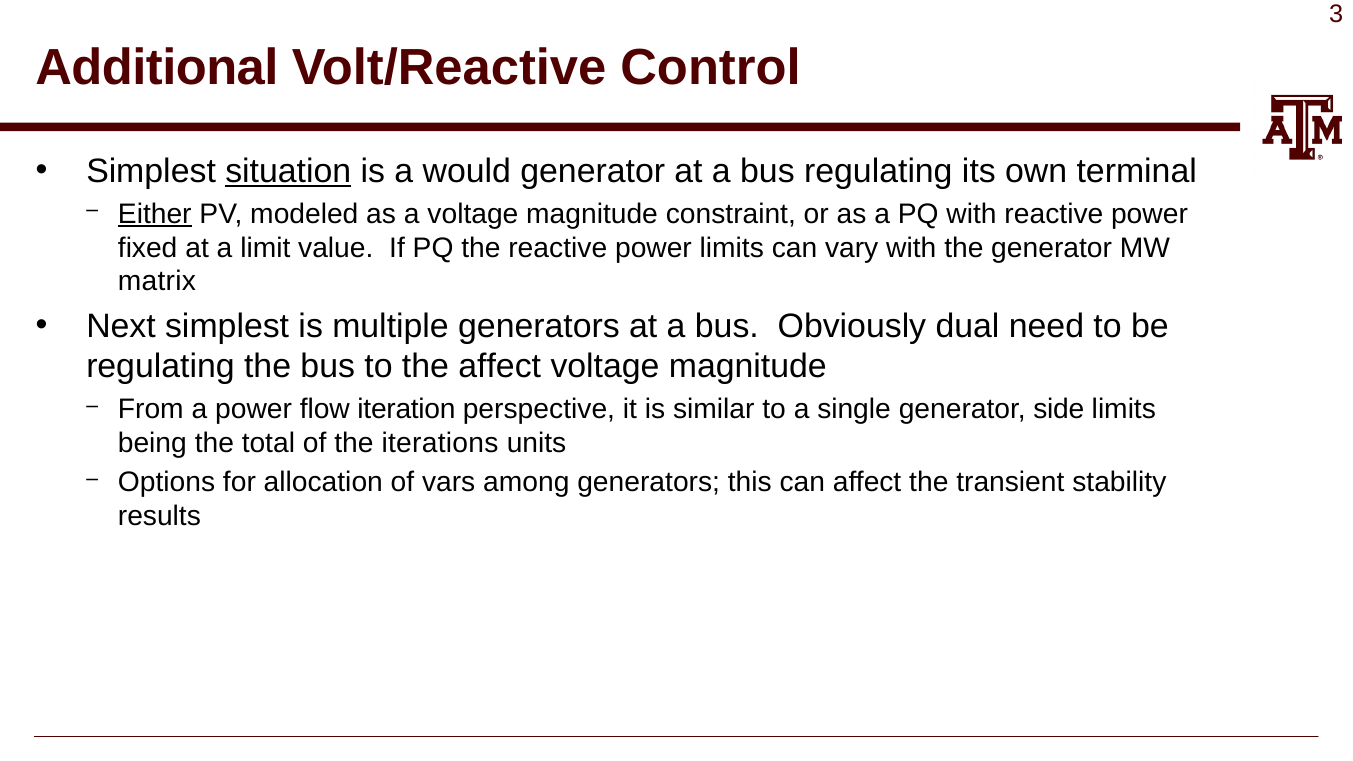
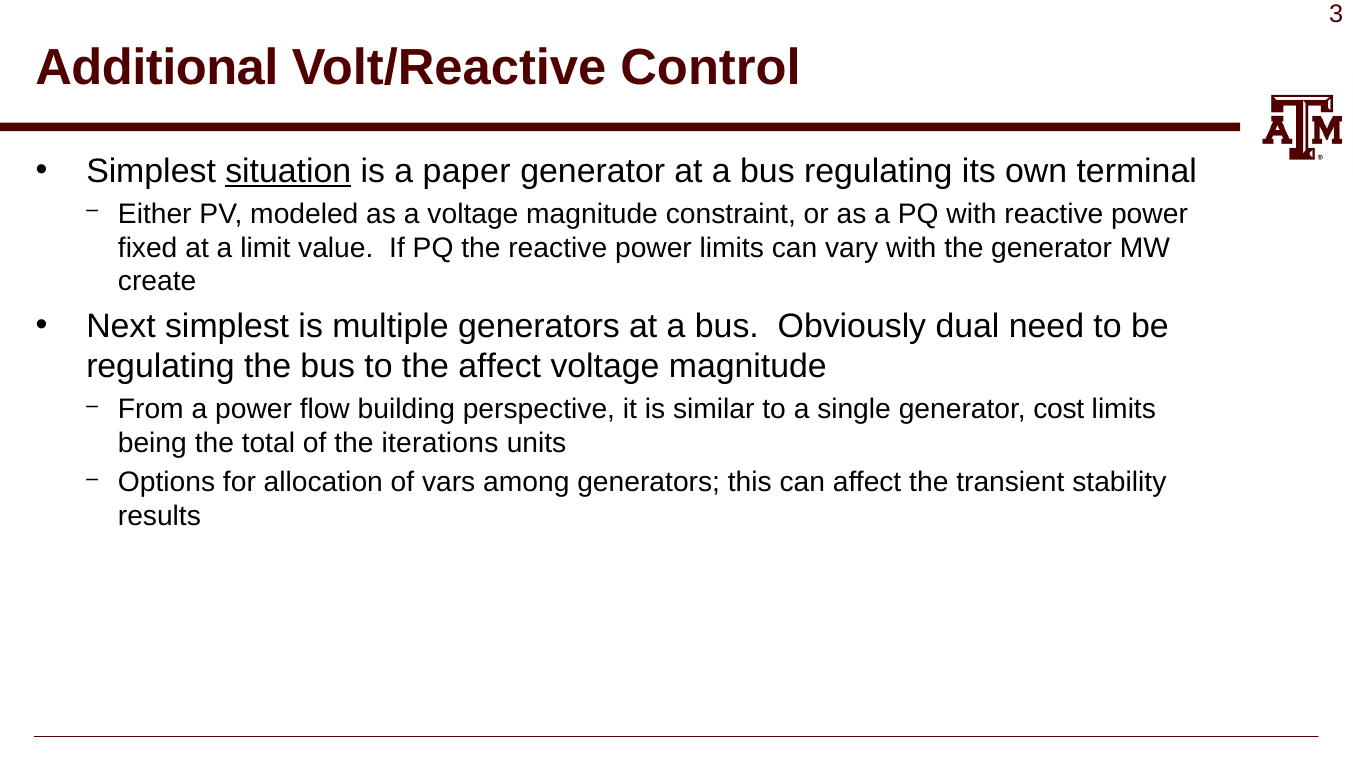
would: would -> paper
Either underline: present -> none
matrix: matrix -> create
iteration: iteration -> building
side: side -> cost
